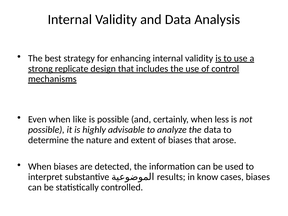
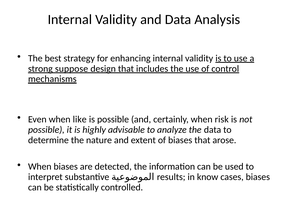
replicate: replicate -> suppose
less: less -> risk
